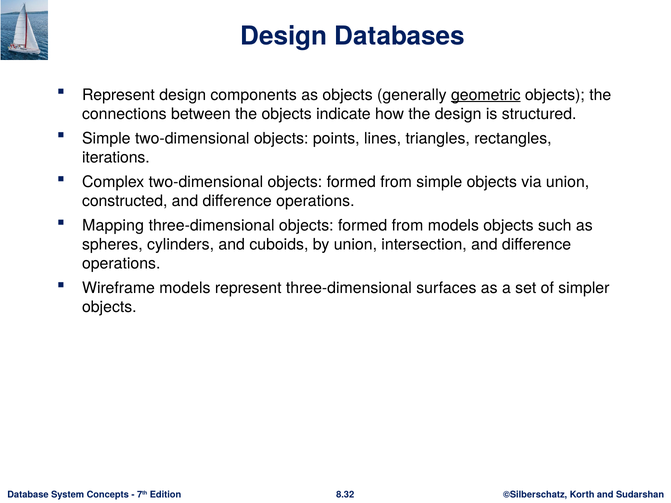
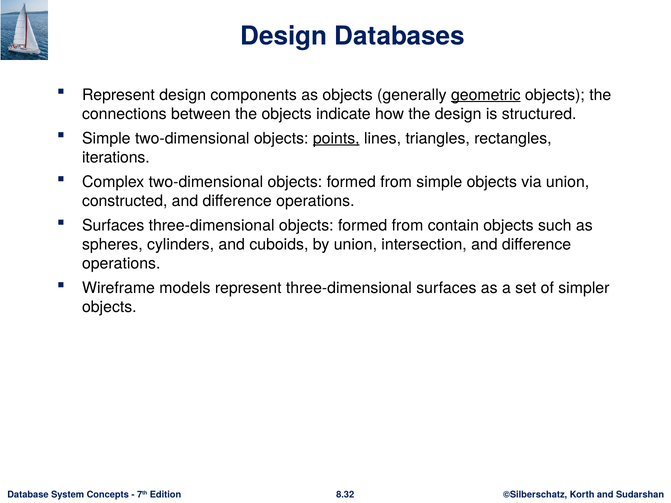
points underline: none -> present
Mapping at (113, 226): Mapping -> Surfaces
from models: models -> contain
